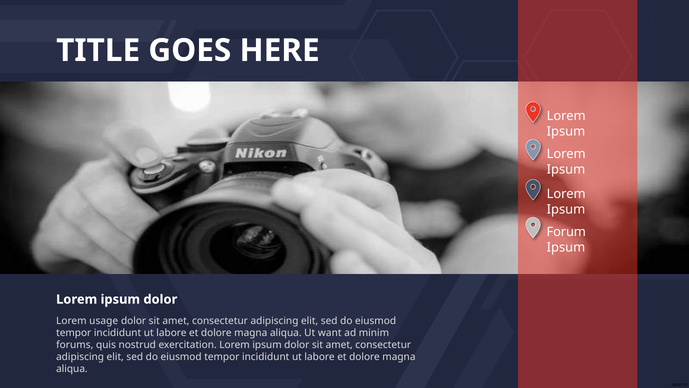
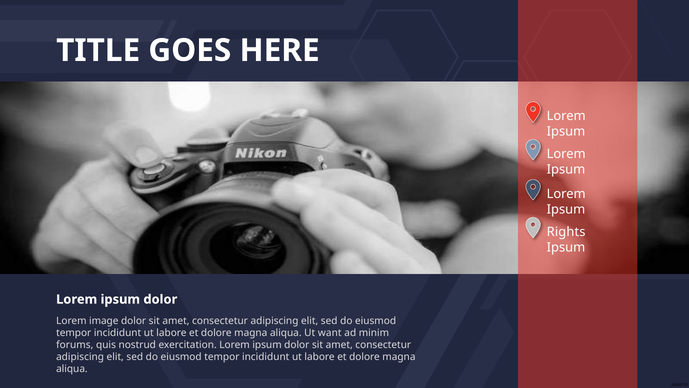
Forum: Forum -> Rights
usage: usage -> image
